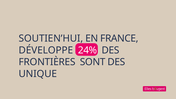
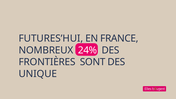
SOUTIEN’HUI: SOUTIEN’HUI -> FUTURES’HUI
DÉVELOPPE: DÉVELOPPE -> NOMBREUX
